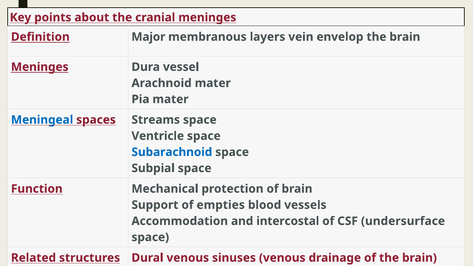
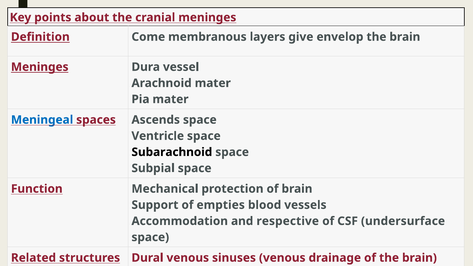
Major: Major -> Come
vein: vein -> give
Streams: Streams -> Ascends
Subarachnoid colour: blue -> black
intercostal: intercostal -> respective
